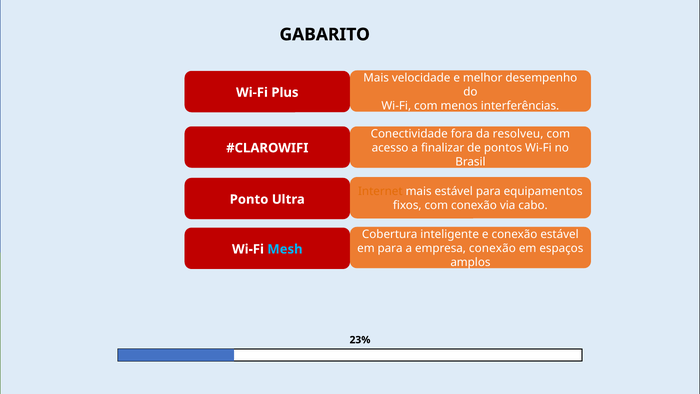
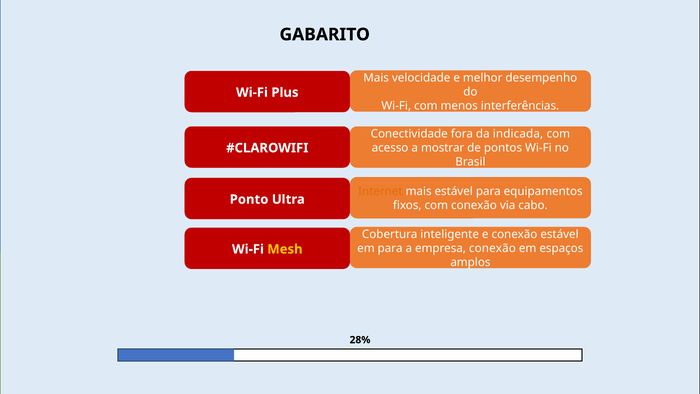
resolveu: resolveu -> indicada
finalizar: finalizar -> mostrar
Mesh colour: light blue -> yellow
23%: 23% -> 28%
